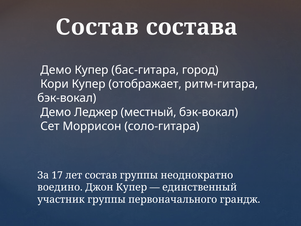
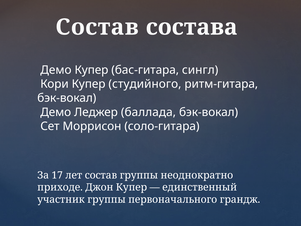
город: город -> сингл
отображает: отображает -> студийного
местный: местный -> баллада
воедино: воедино -> приходе
